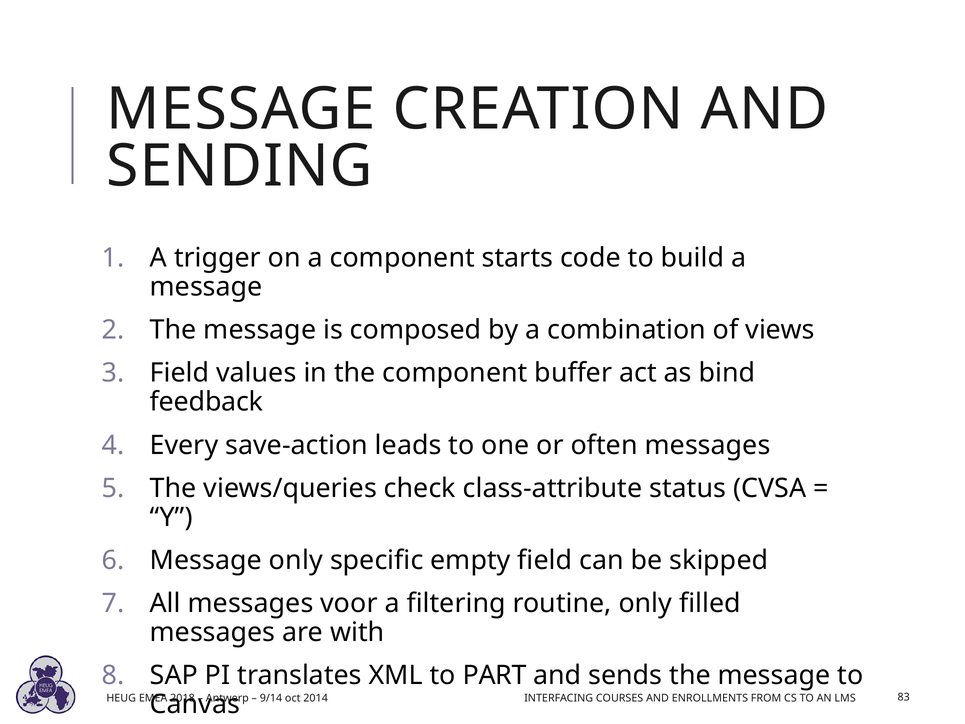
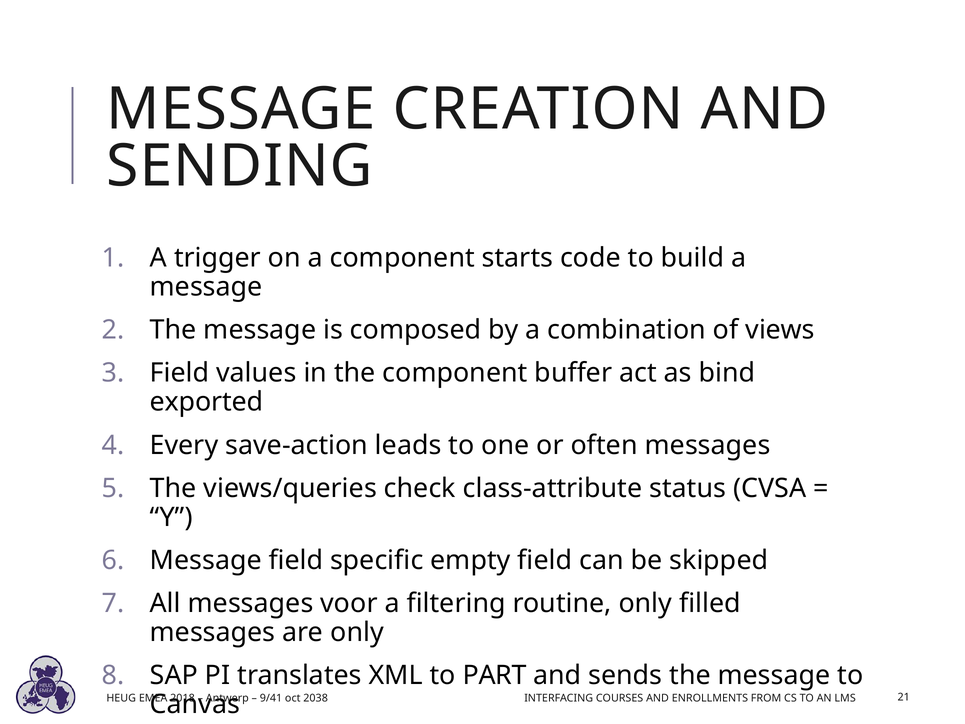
feedback: feedback -> exported
Message only: only -> field
are with: with -> only
9/14: 9/14 -> 9/41
2014: 2014 -> 2038
83: 83 -> 21
